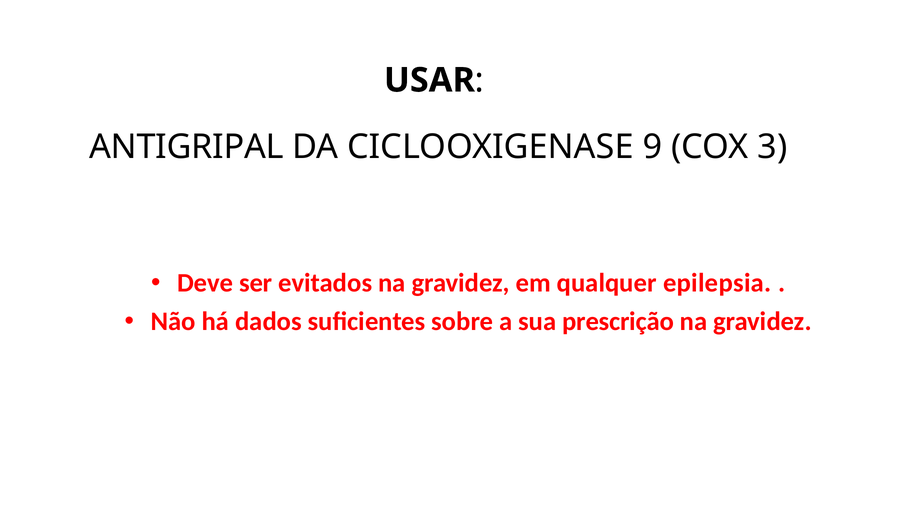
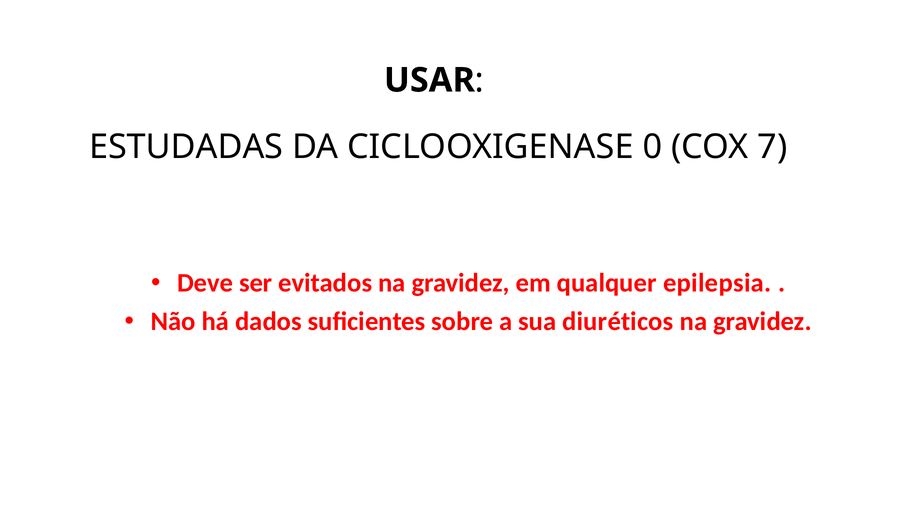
ANTIGRIPAL: ANTIGRIPAL -> ESTUDADAS
9: 9 -> 0
3: 3 -> 7
prescrição: prescrição -> diuréticos
